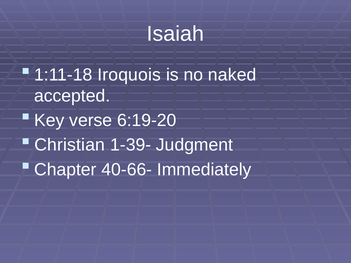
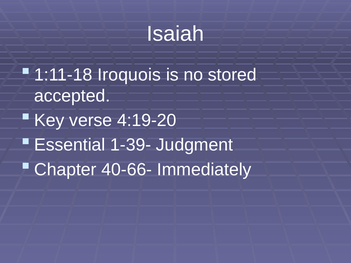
naked: naked -> stored
6:19-20: 6:19-20 -> 4:19-20
Christian: Christian -> Essential
